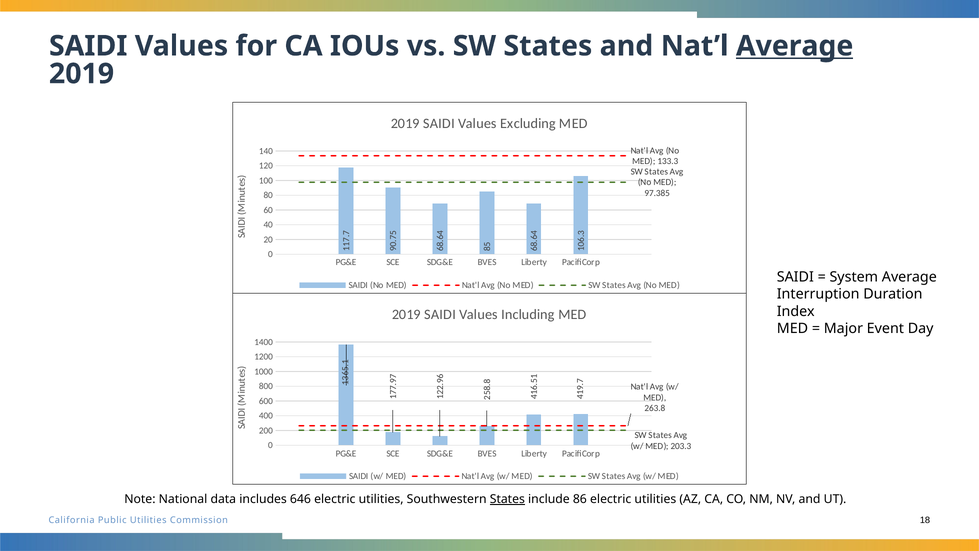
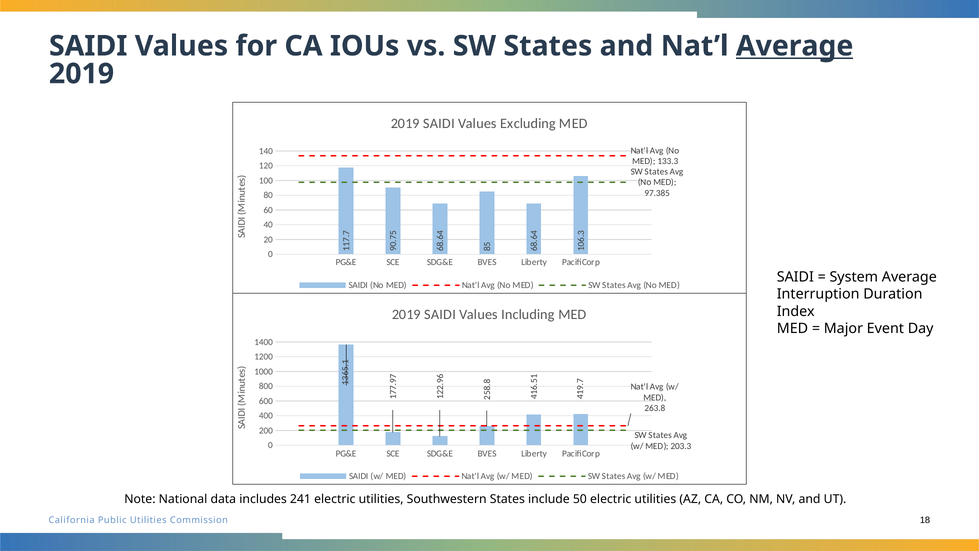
646: 646 -> 241
States at (507, 499) underline: present -> none
86: 86 -> 50
